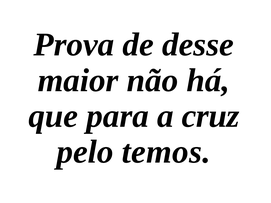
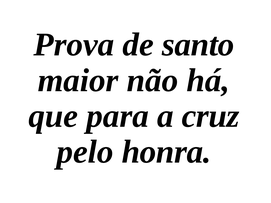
desse: desse -> santo
temos: temos -> honra
